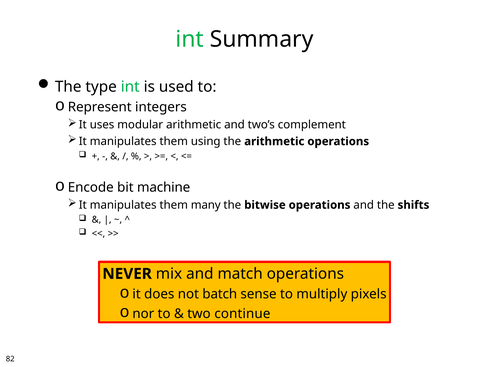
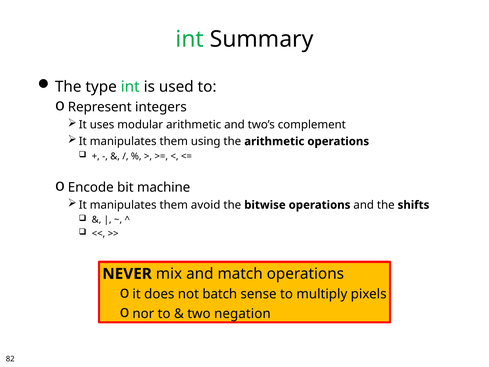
many: many -> avoid
continue: continue -> negation
